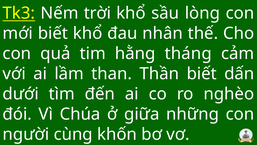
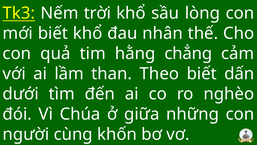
tháng: tháng -> chẳng
Thần: Thần -> Theo
